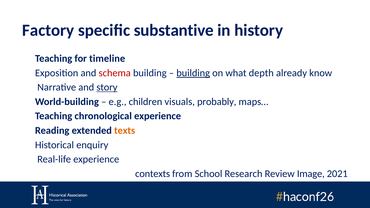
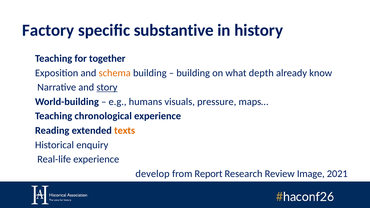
timeline: timeline -> together
schema colour: red -> orange
building at (193, 73) underline: present -> none
children: children -> humans
probably: probably -> pressure
contexts: contexts -> develop
School: School -> Report
